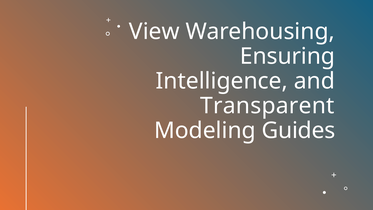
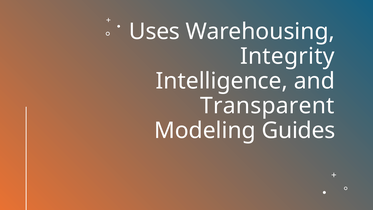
View: View -> Uses
Ensuring: Ensuring -> Integrity
